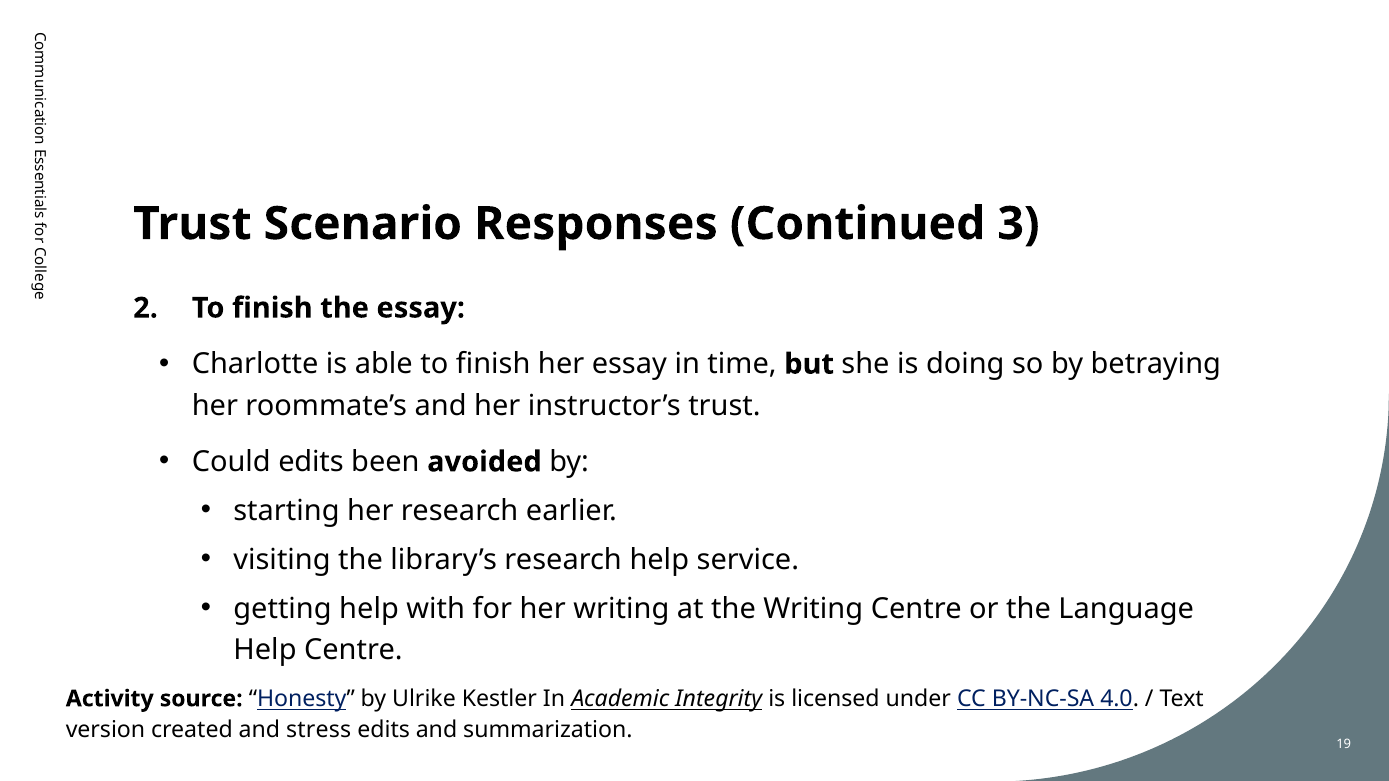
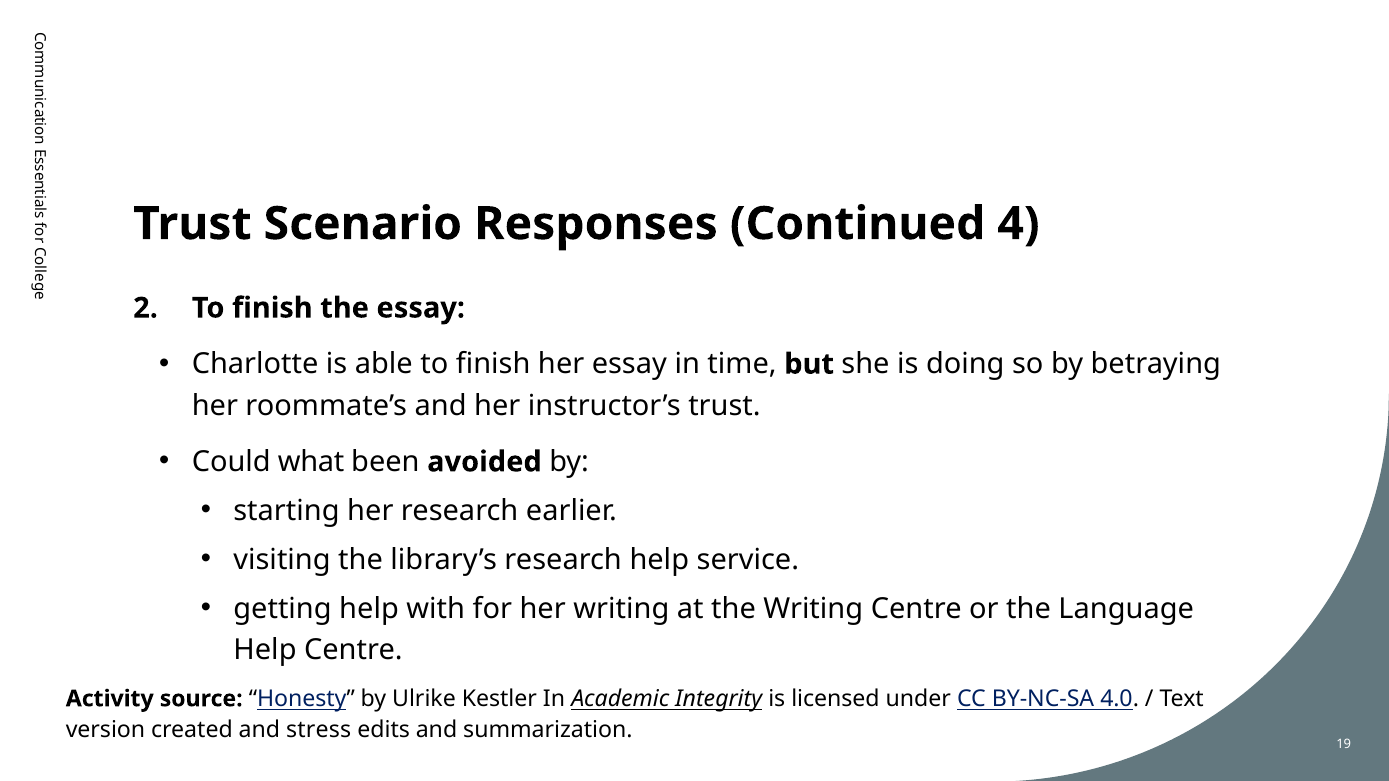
3: 3 -> 4
Could edits: edits -> what
